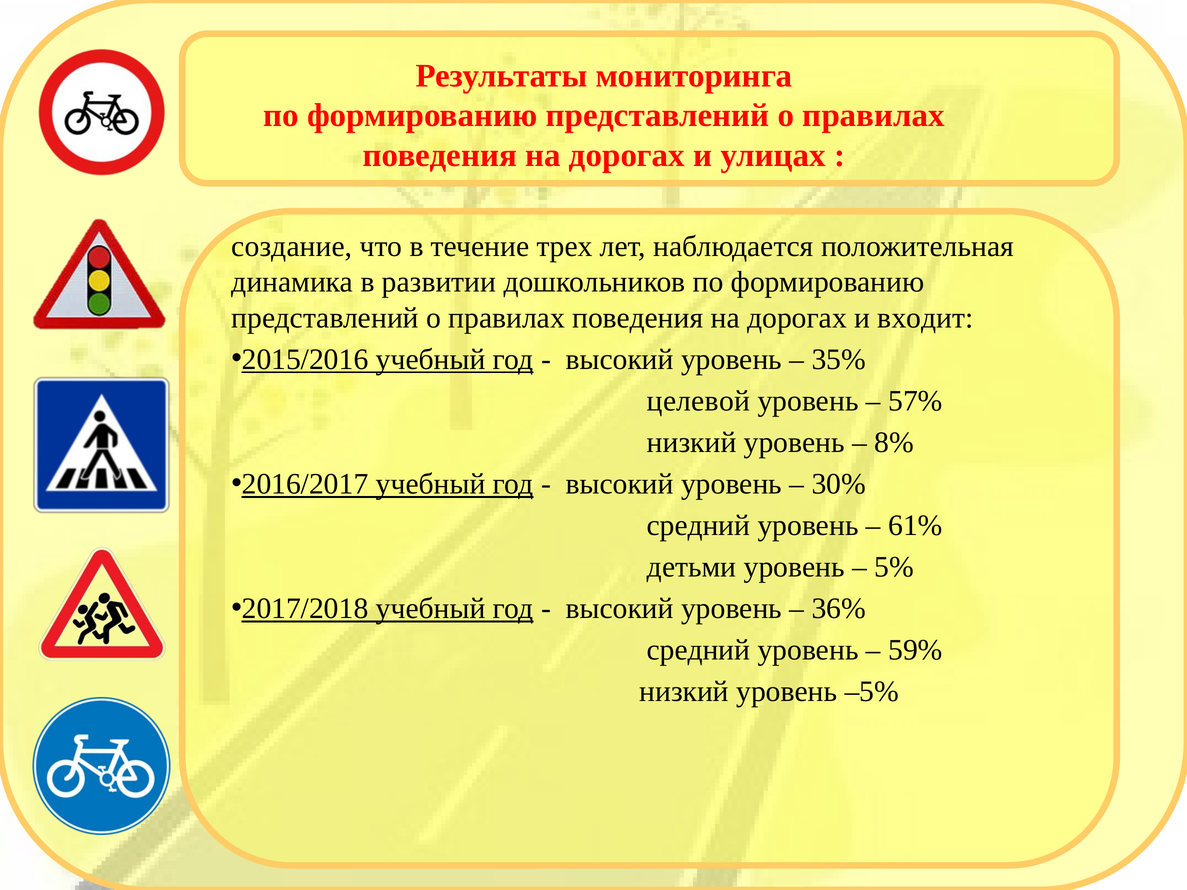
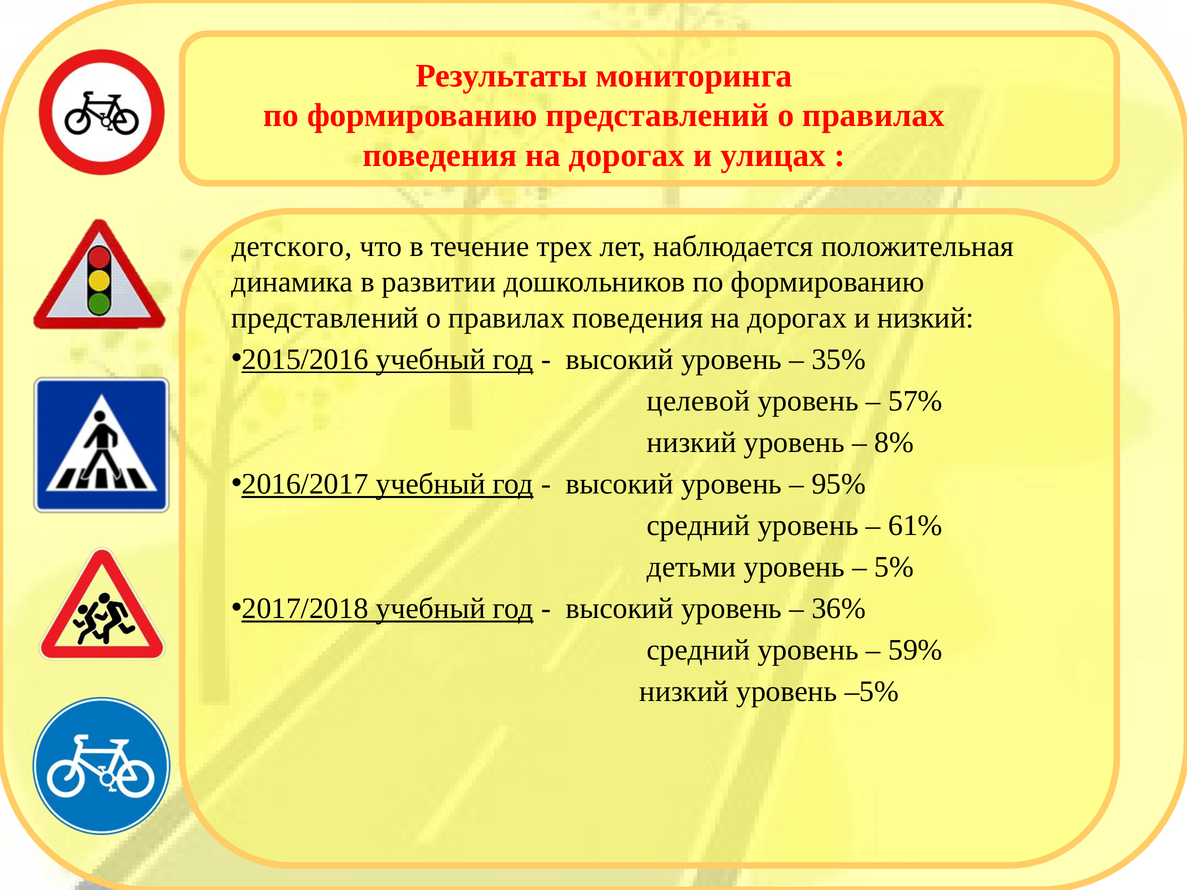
создание: создание -> детского
и входит: входит -> низкий
30%: 30% -> 95%
